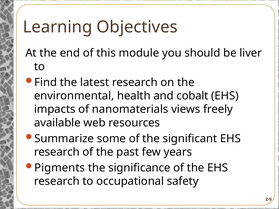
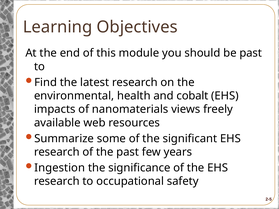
be liver: liver -> past
Pigments: Pigments -> Ingestion
